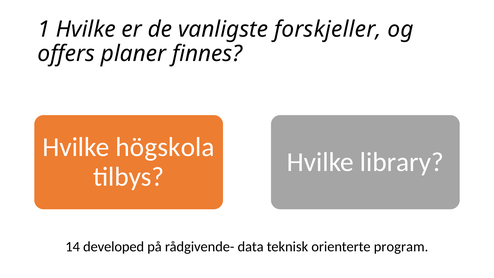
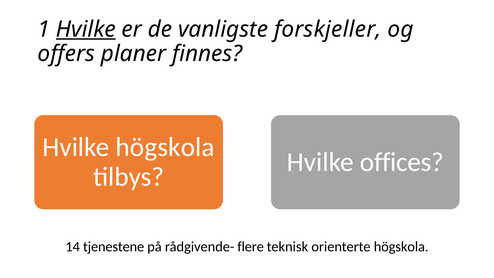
Hvilke at (86, 29) underline: none -> present
library: library -> offices
developed: developed -> tjenestene
data: data -> flere
orienterte program: program -> högskola
